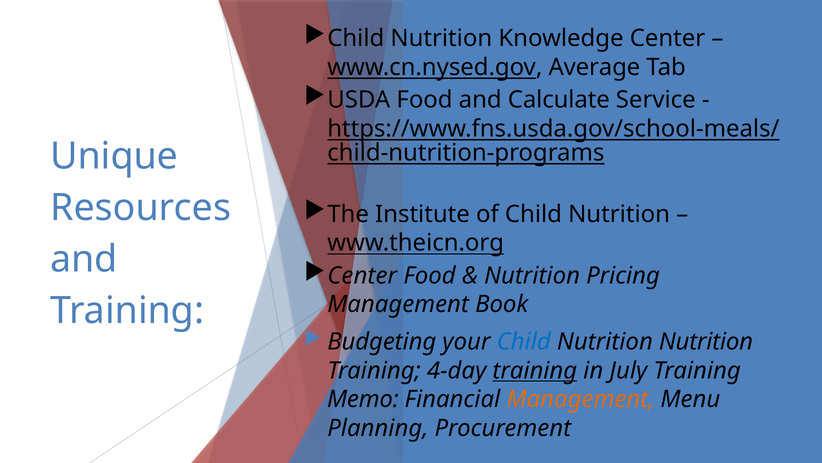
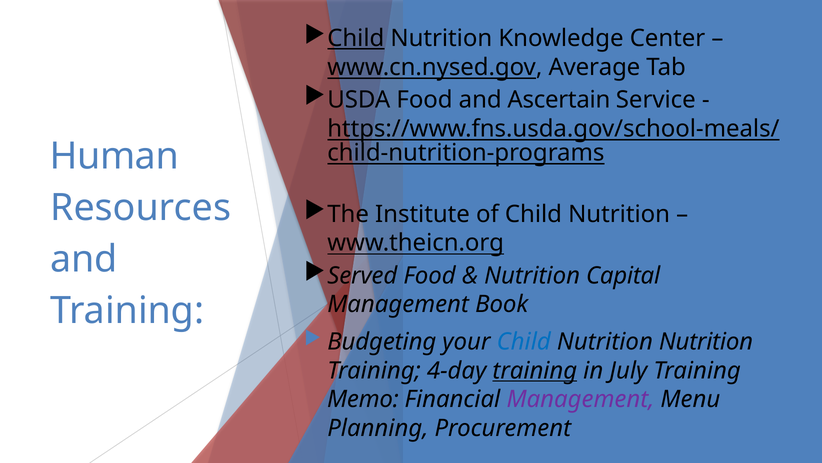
Child at (356, 38) underline: none -> present
Calculate: Calculate -> Ascertain
Unique: Unique -> Human
Center at (362, 275): Center -> Served
Pricing: Pricing -> Capital
Management at (580, 399) colour: orange -> purple
